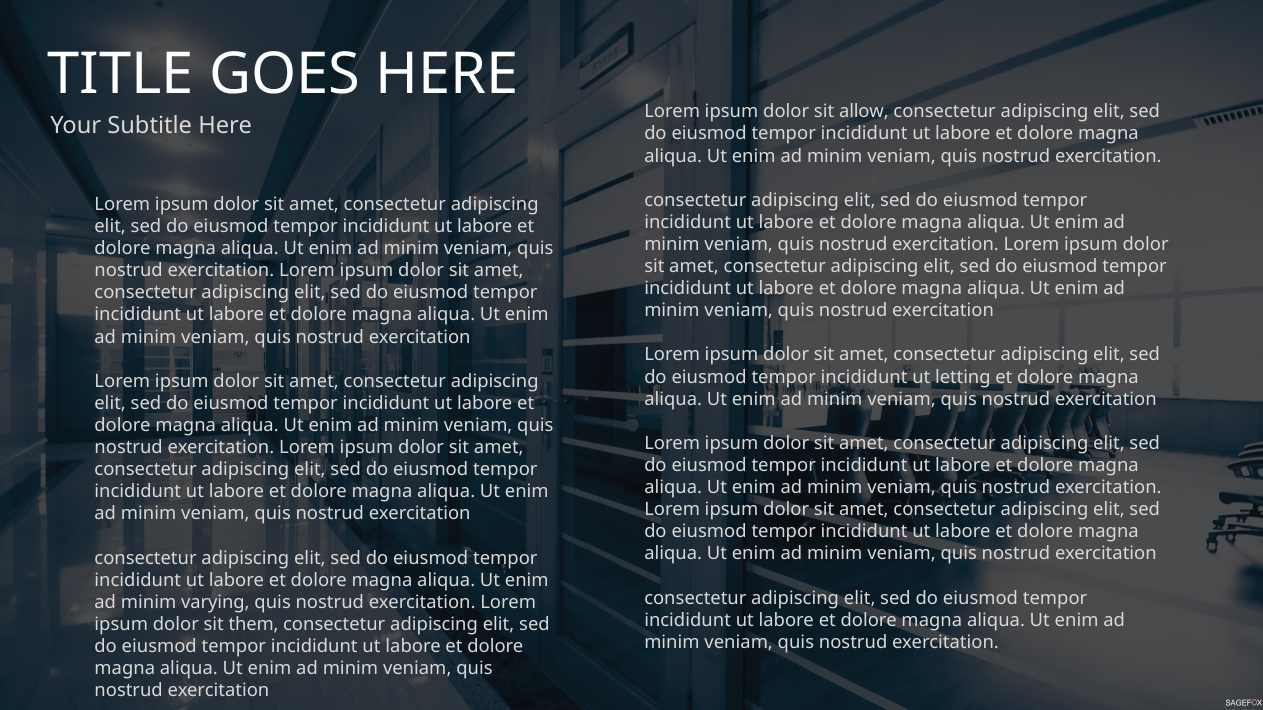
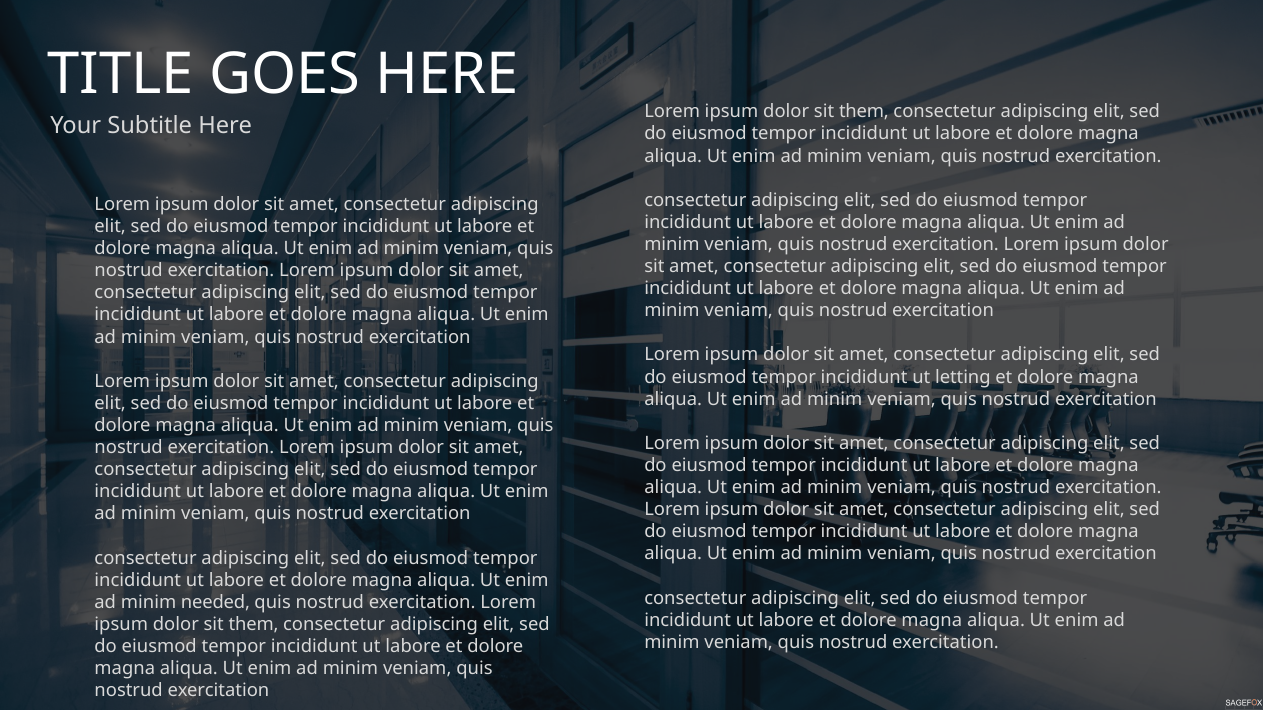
allow at (864, 112): allow -> them
varying: varying -> needed
